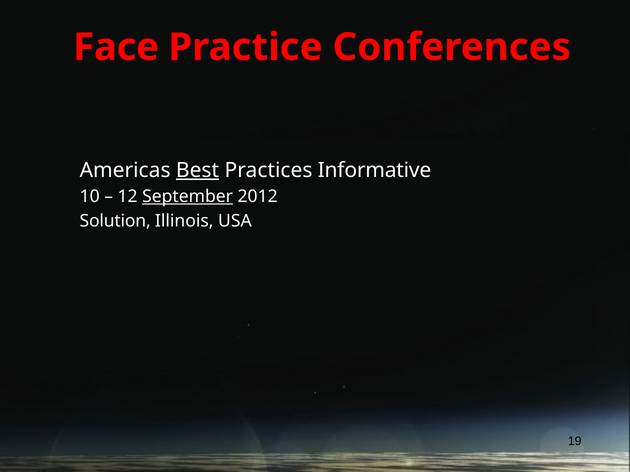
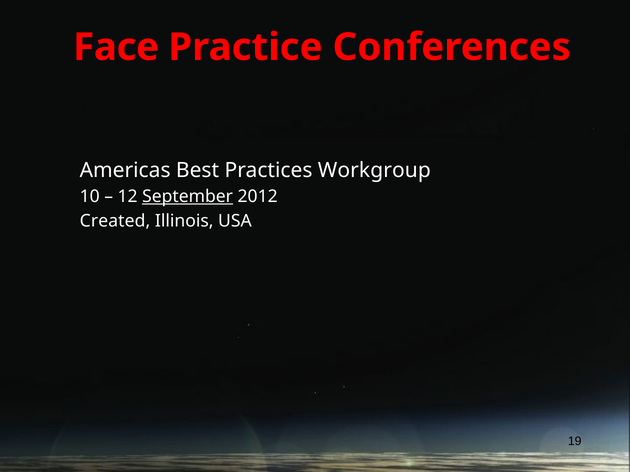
Best underline: present -> none
Informative: Informative -> Workgroup
Solution: Solution -> Created
